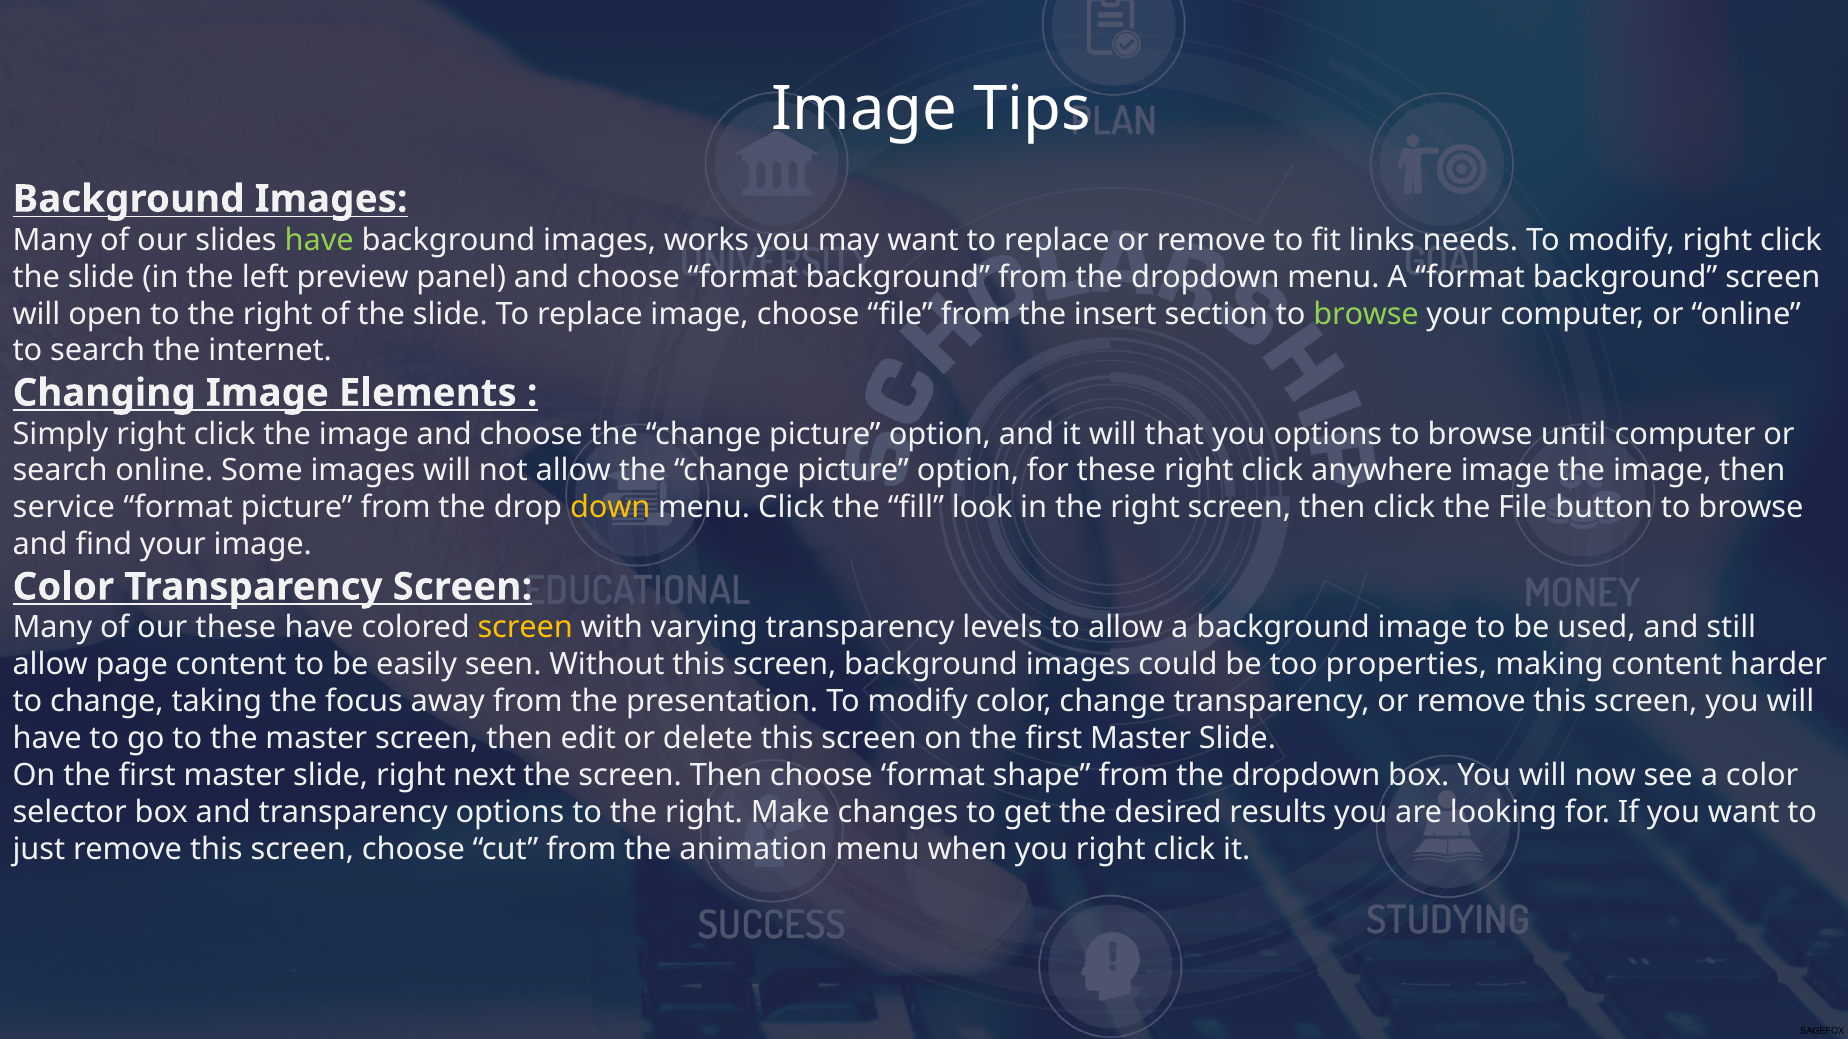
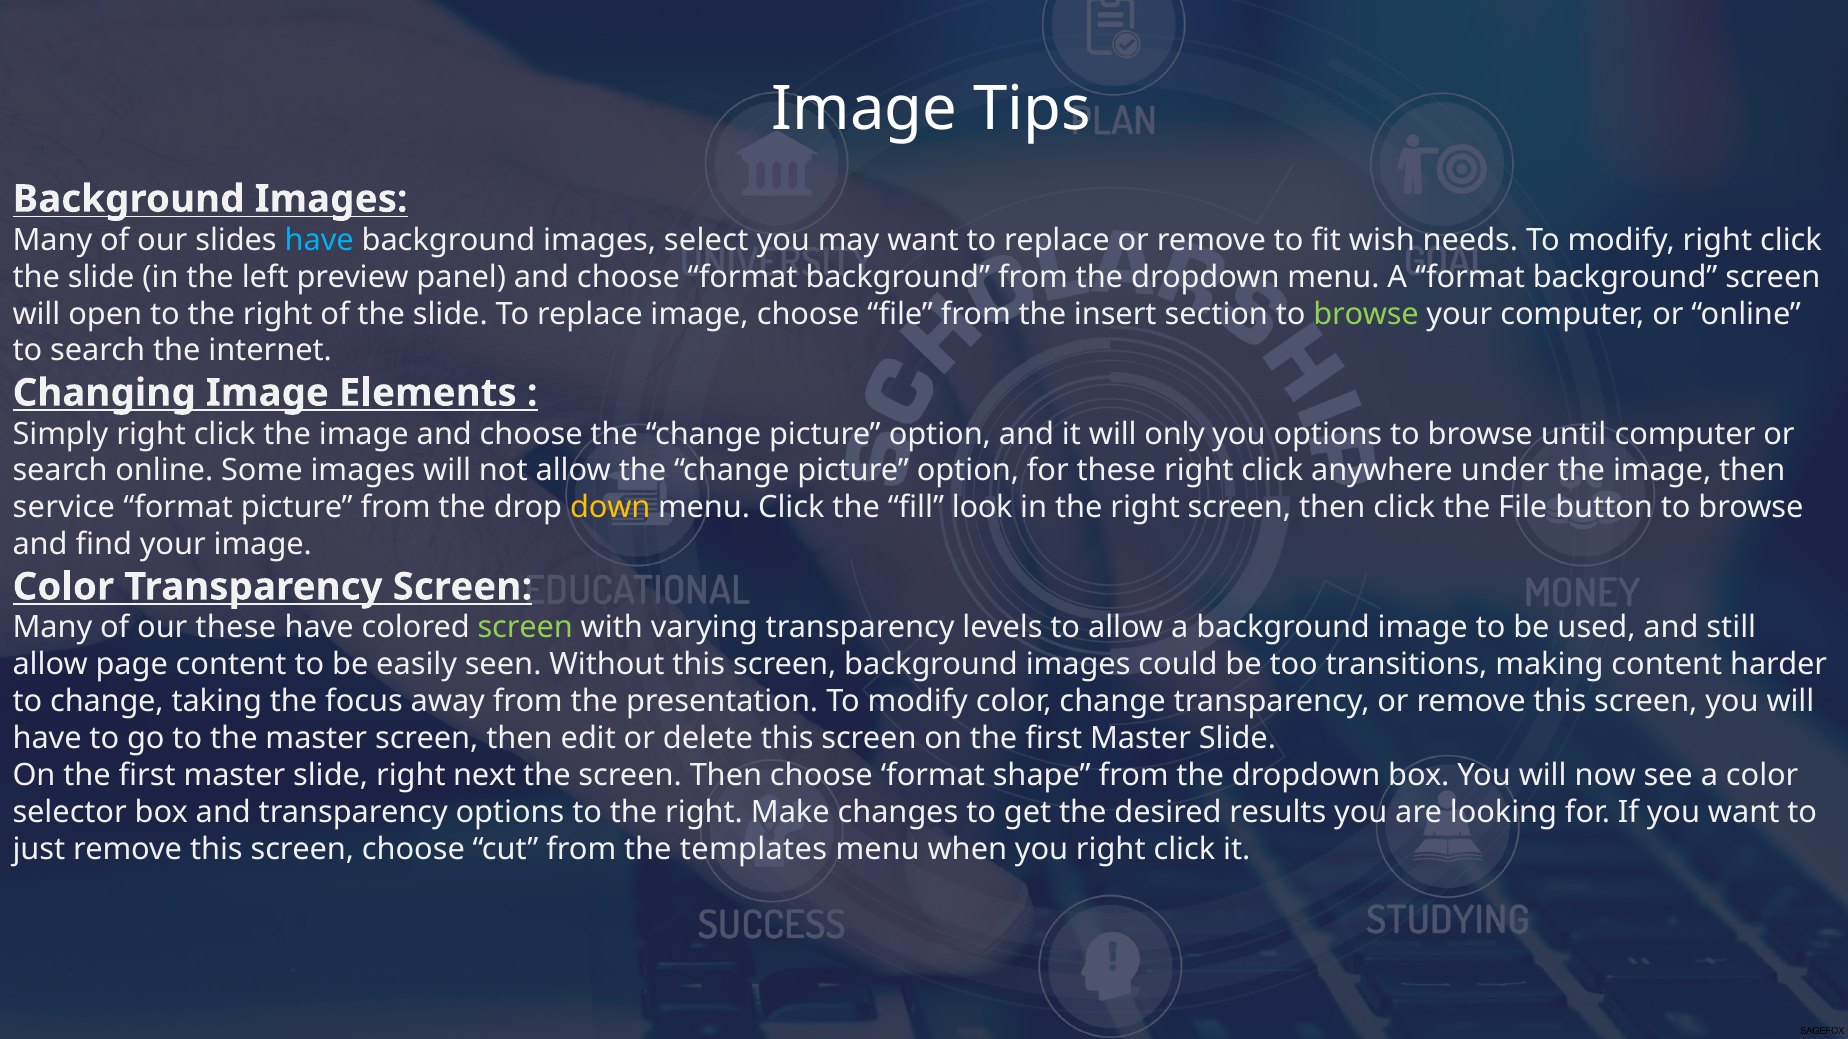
have at (319, 240) colour: light green -> light blue
works: works -> select
links: links -> wish
that: that -> only
anywhere image: image -> under
screen at (525, 628) colour: yellow -> light green
properties: properties -> transitions
animation: animation -> templates
